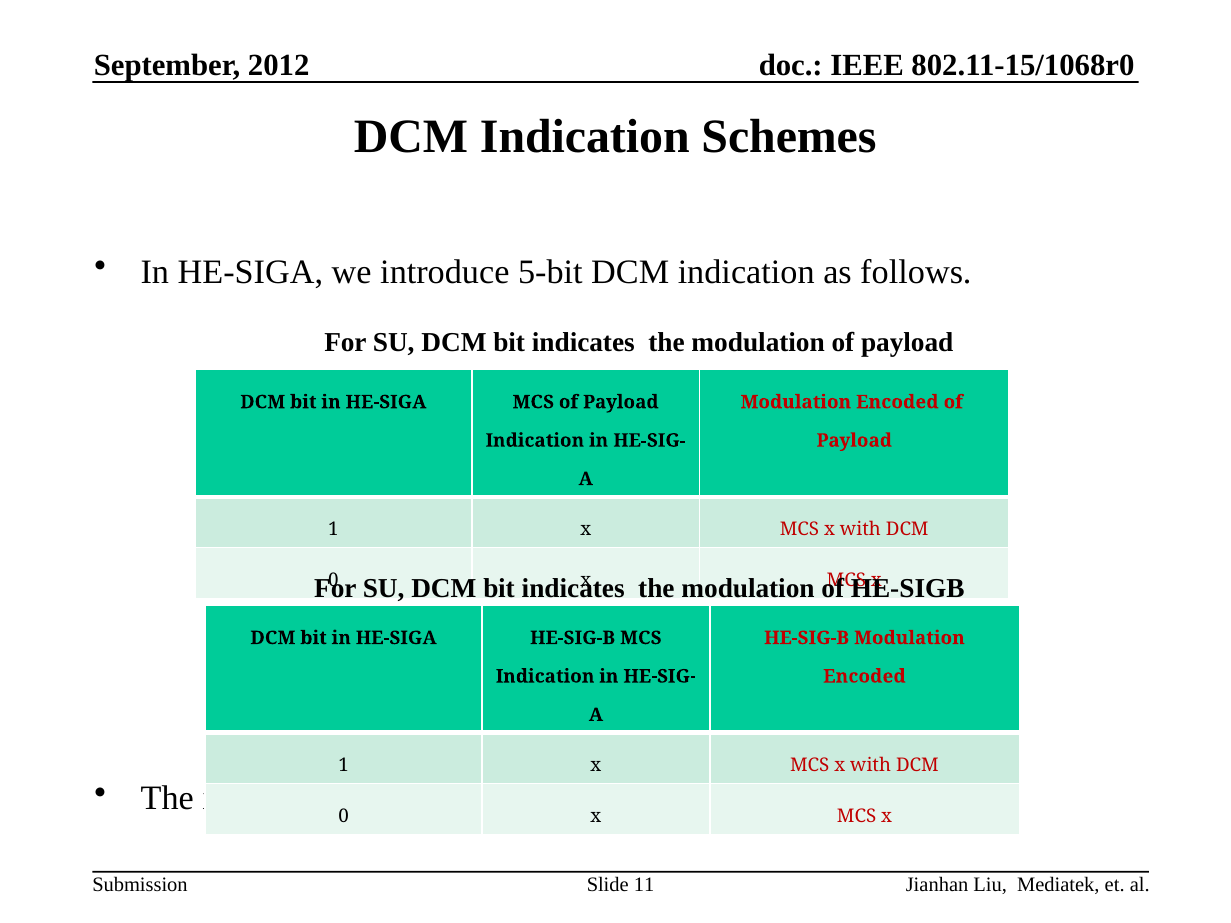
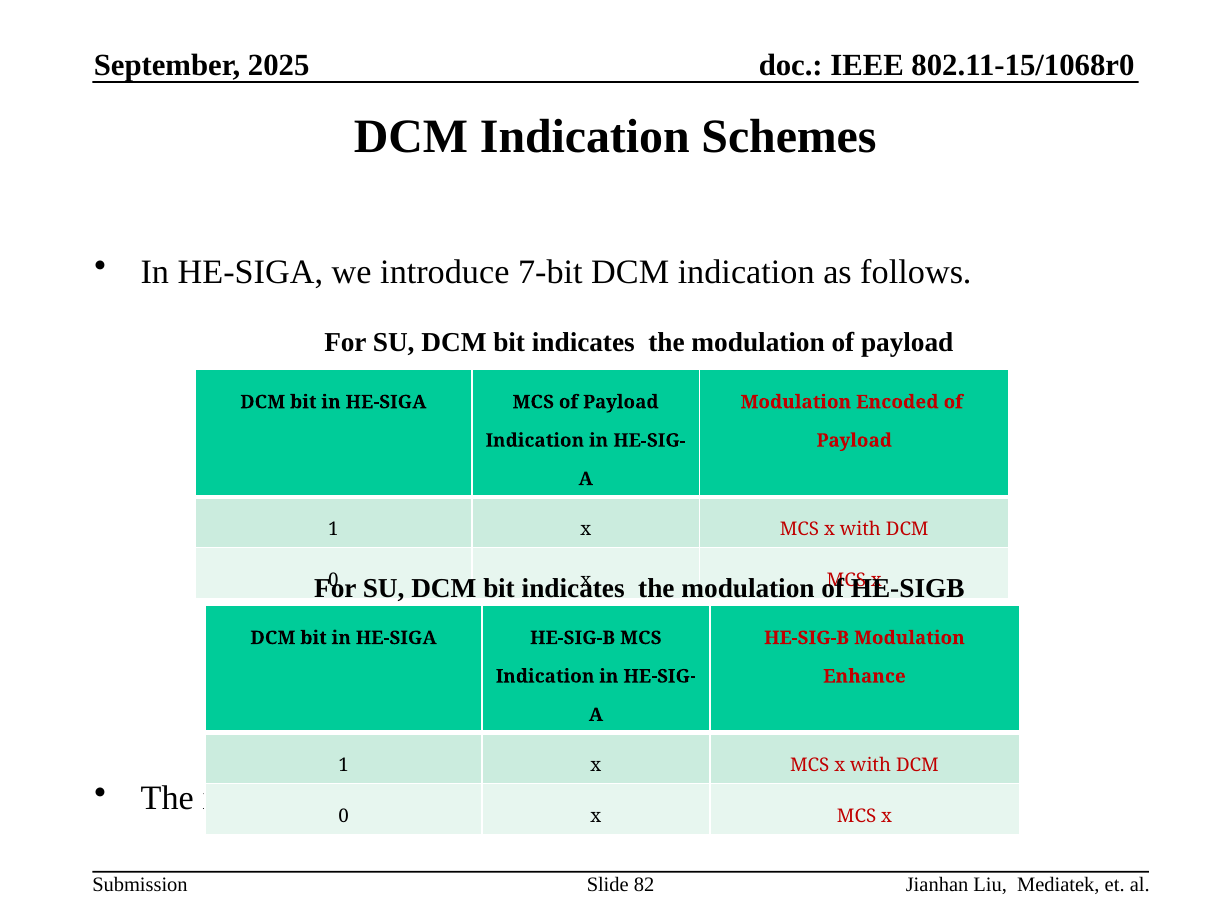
2012: 2012 -> 2025
5-bit: 5-bit -> 7-bit
Encoded at (864, 677): Encoded -> Enhance
11: 11 -> 82
